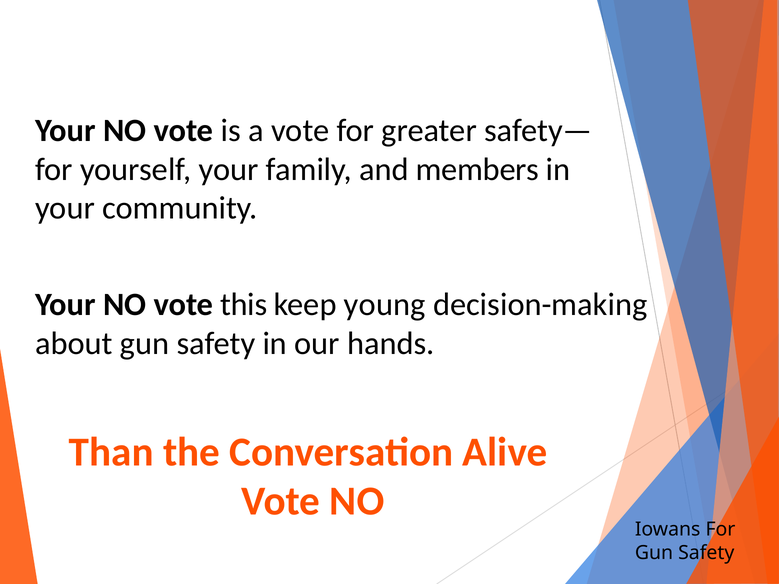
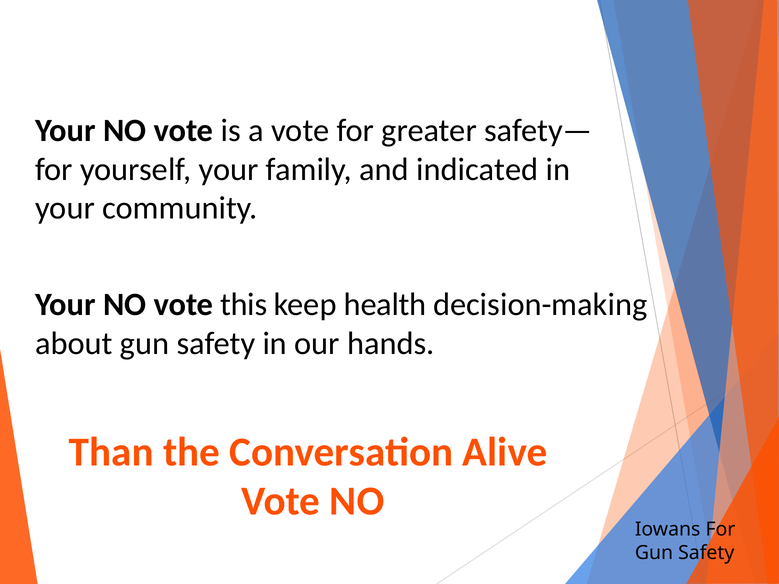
members: members -> indicated
young: young -> health
